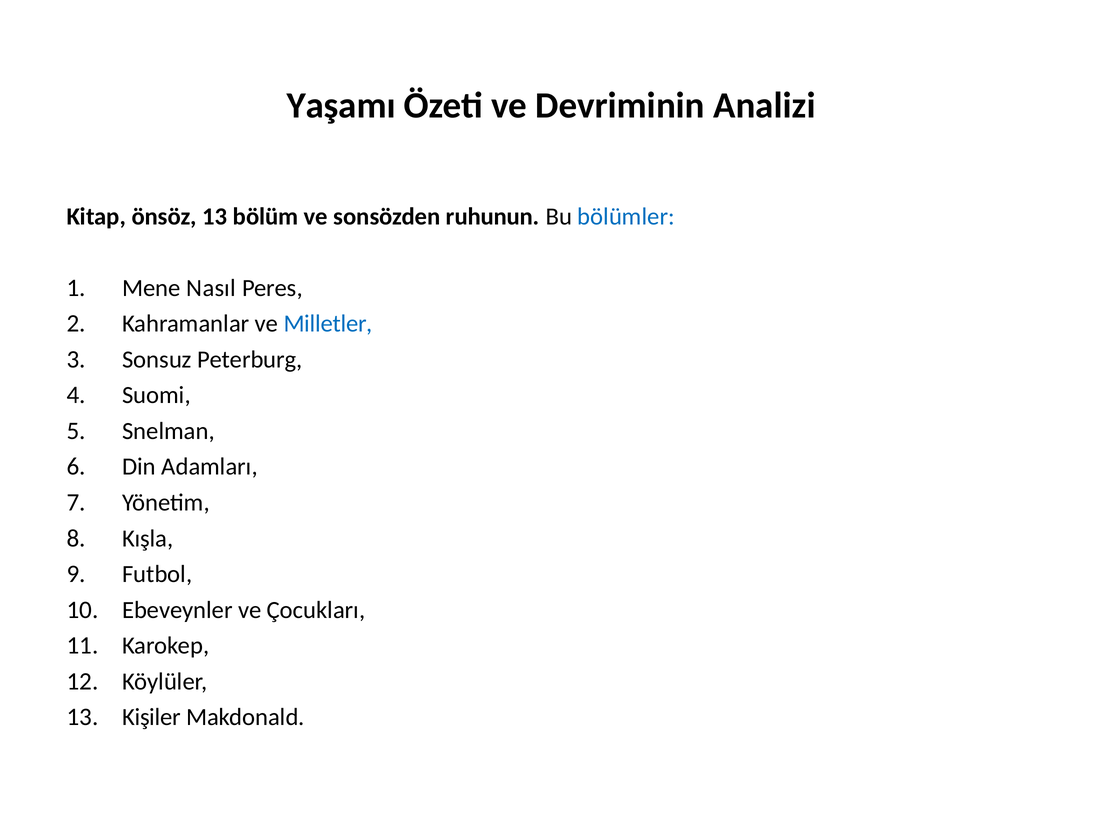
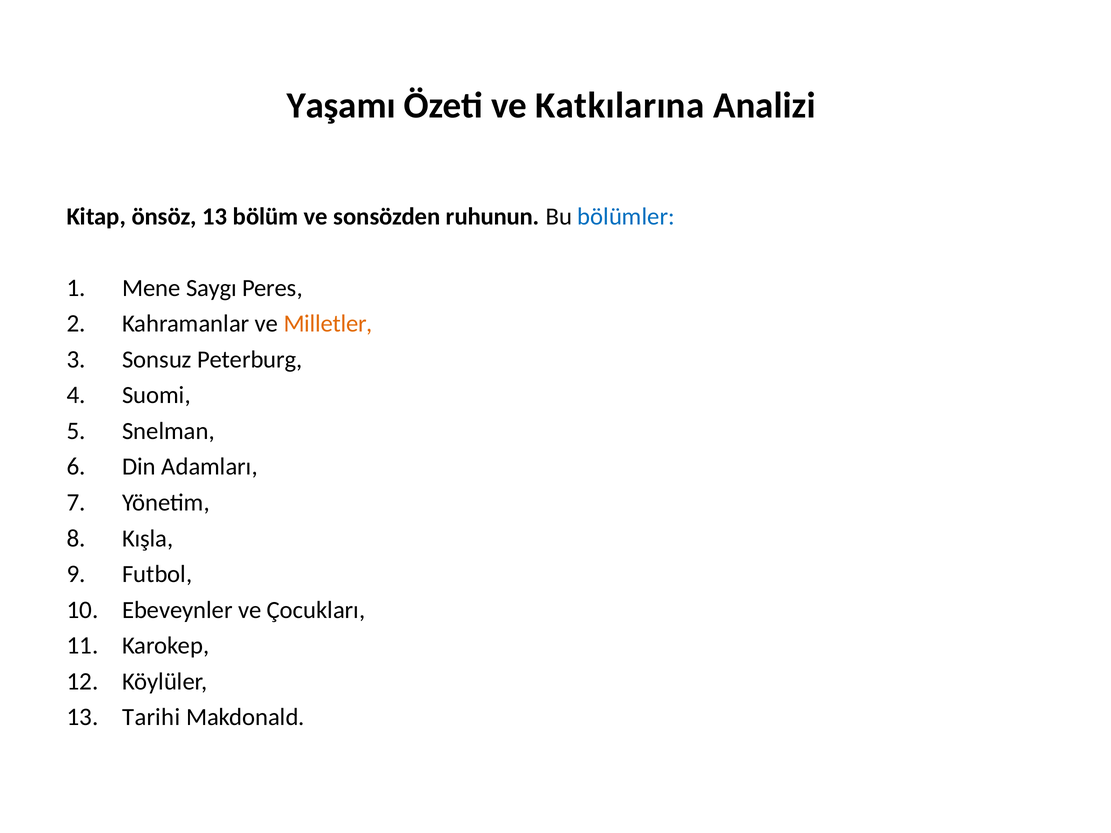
Devriminin: Devriminin -> Katkılarına
Nasıl: Nasıl -> Saygı
Milletler colour: blue -> orange
Kişiler: Kişiler -> Tarihi
